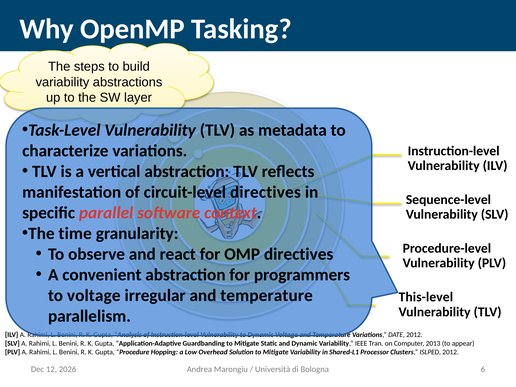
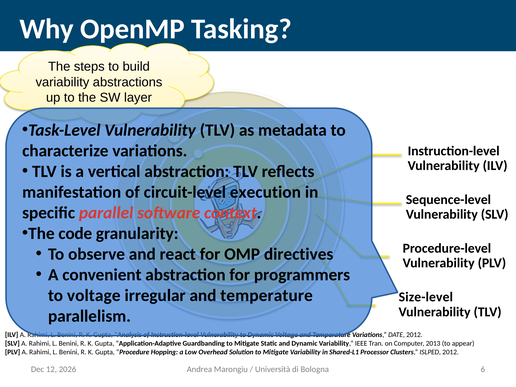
circuit-level directives: directives -> execution
time: time -> code
This-level: This-level -> Size-level
